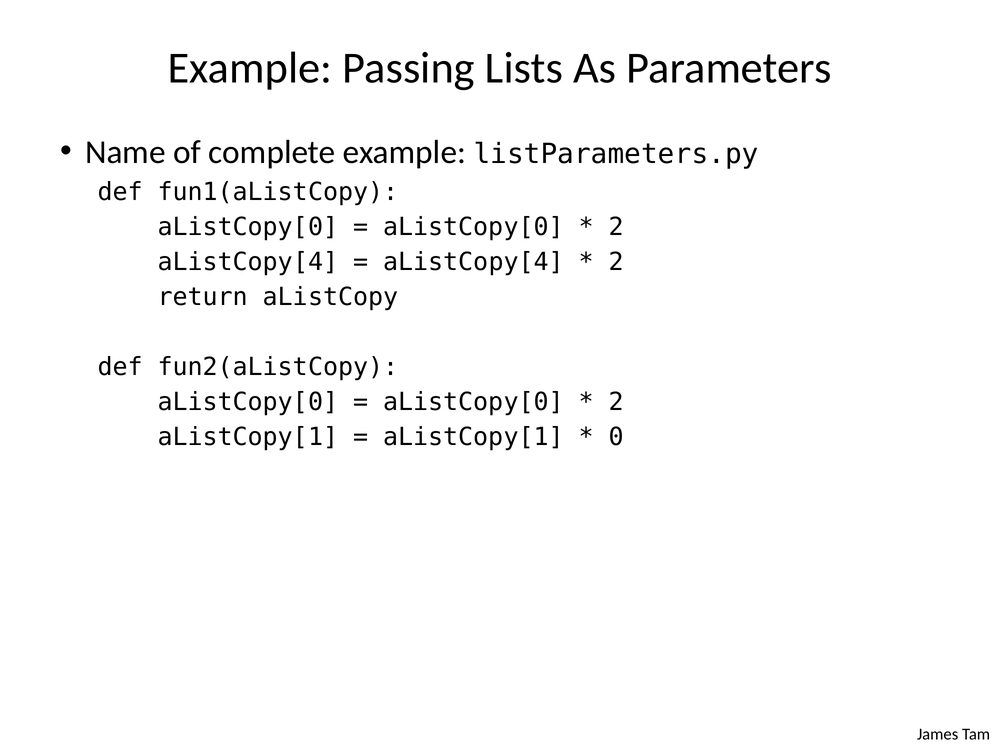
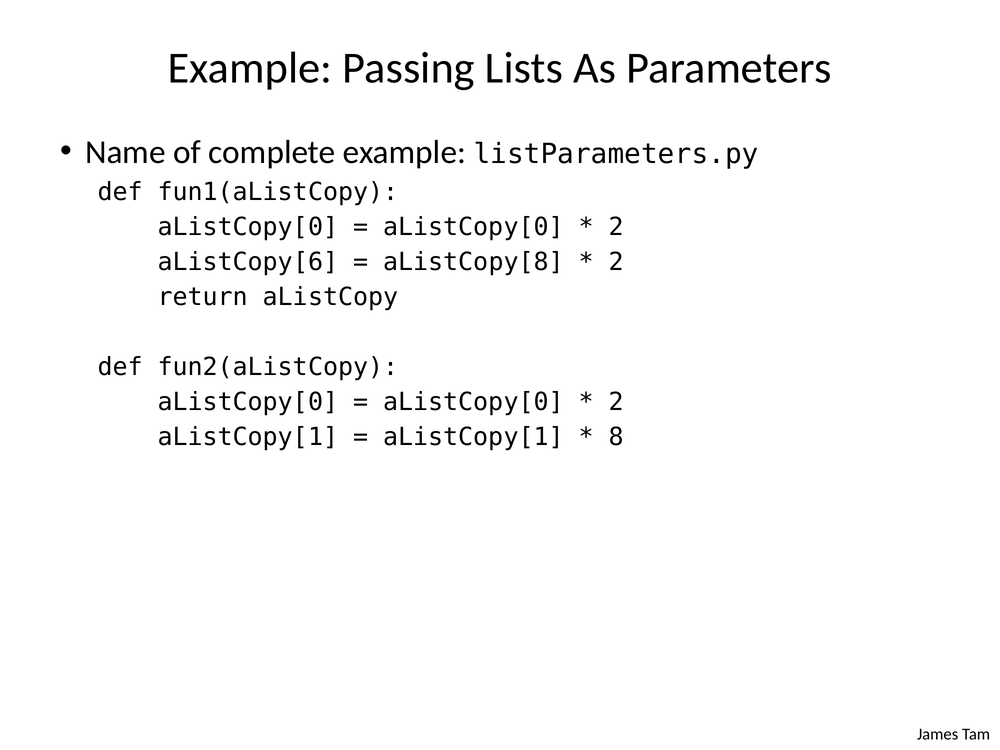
aListCopy[4 at (248, 262): aListCopy[4 -> aListCopy[6
aListCopy[4 at (473, 262): aListCopy[4 -> aListCopy[8
0: 0 -> 8
